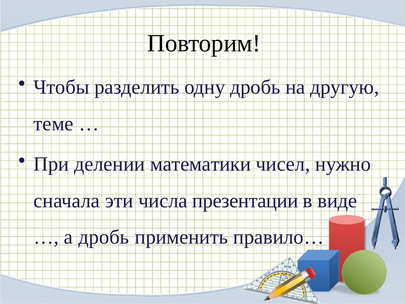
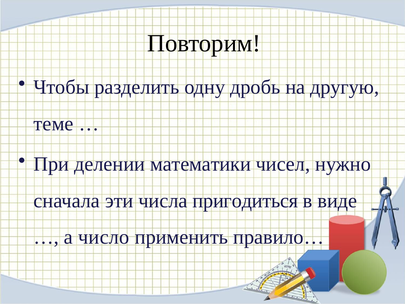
презентации: презентации -> пригодиться
а дробь: дробь -> число
